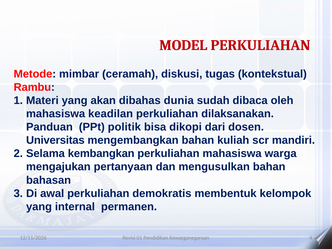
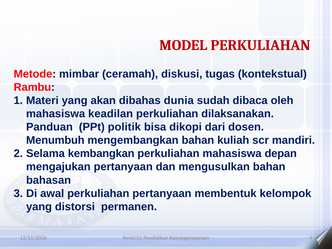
Universitas: Universitas -> Menumbuh
warga: warga -> depan
perkuliahan demokratis: demokratis -> pertanyaan
internal: internal -> distorsi
